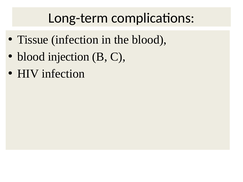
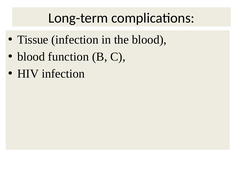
injection: injection -> function
